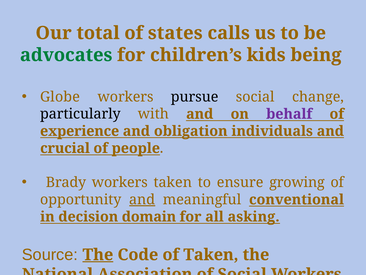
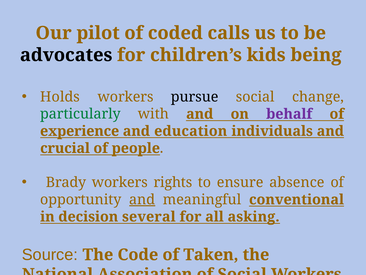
total: total -> pilot
states: states -> coded
advocates colour: green -> black
Globe: Globe -> Holds
particularly colour: black -> green
obligation: obligation -> education
workers taken: taken -> rights
growing: growing -> absence
domain: domain -> several
The at (98, 254) underline: present -> none
